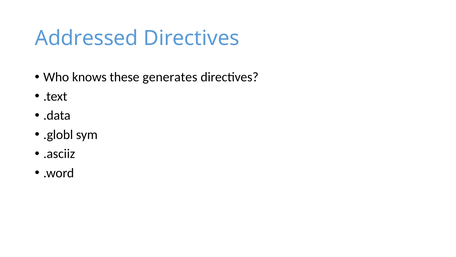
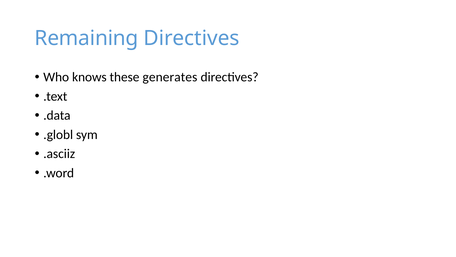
Addressed: Addressed -> Remaining
